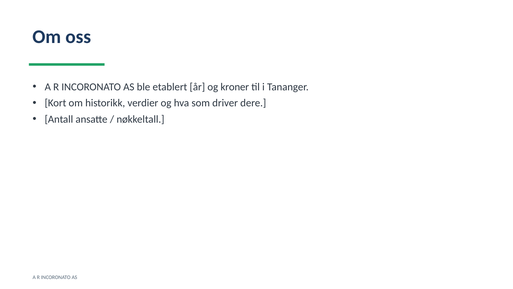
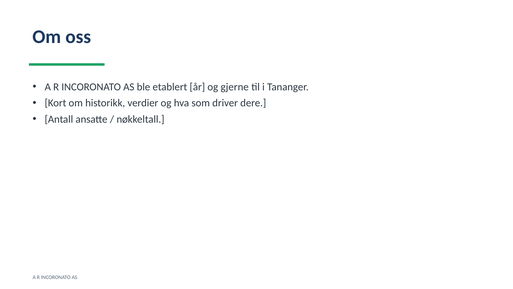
kroner: kroner -> gjerne
